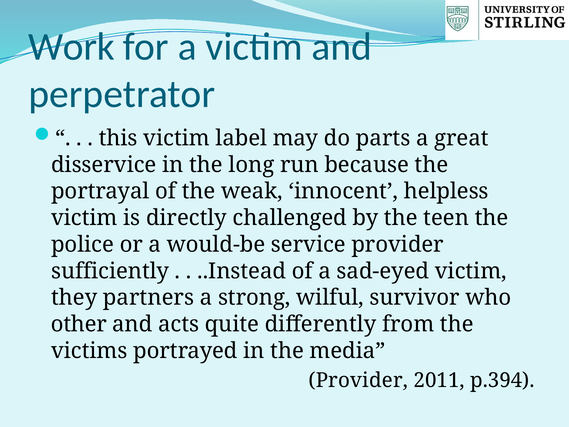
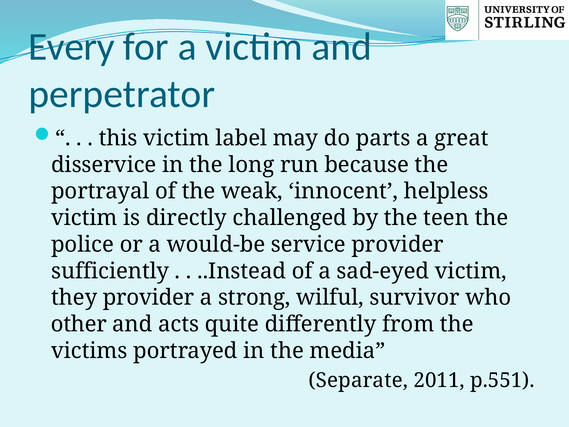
Work: Work -> Every
they partners: partners -> provider
Provider at (358, 380): Provider -> Separate
p.394: p.394 -> p.551
